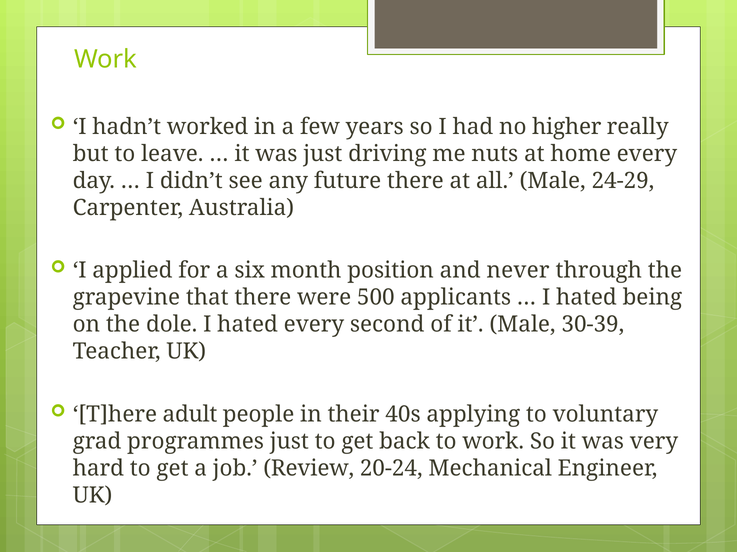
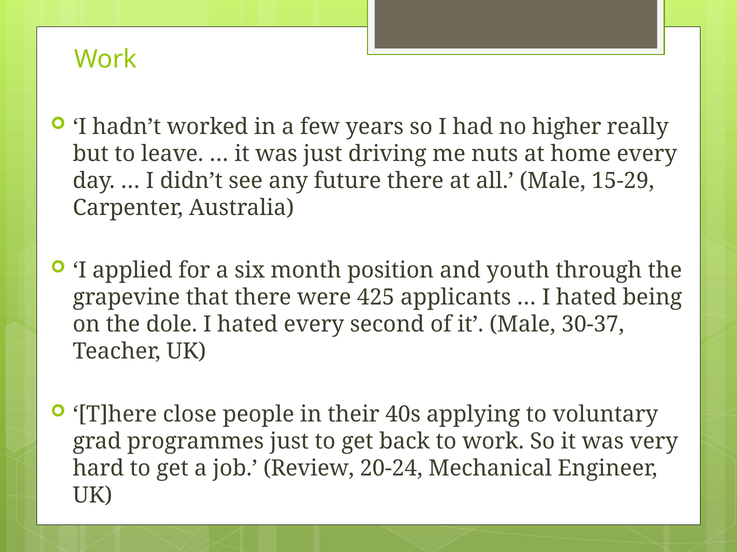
24-29: 24-29 -> 15-29
never: never -> youth
500: 500 -> 425
30-39: 30-39 -> 30-37
adult: adult -> close
